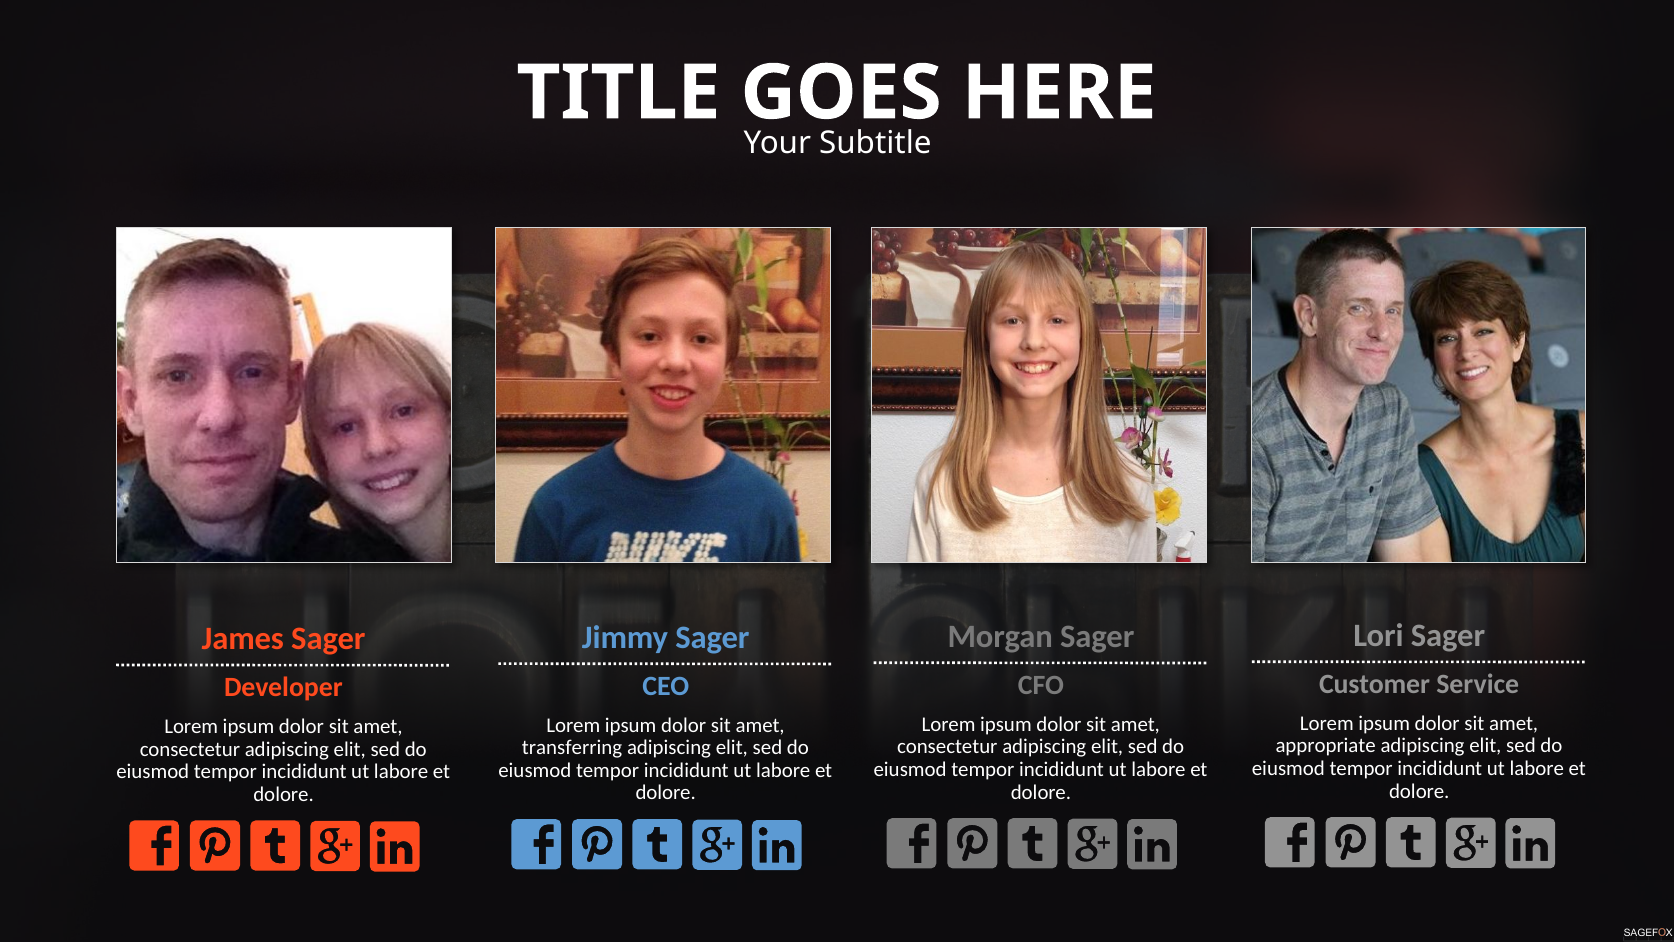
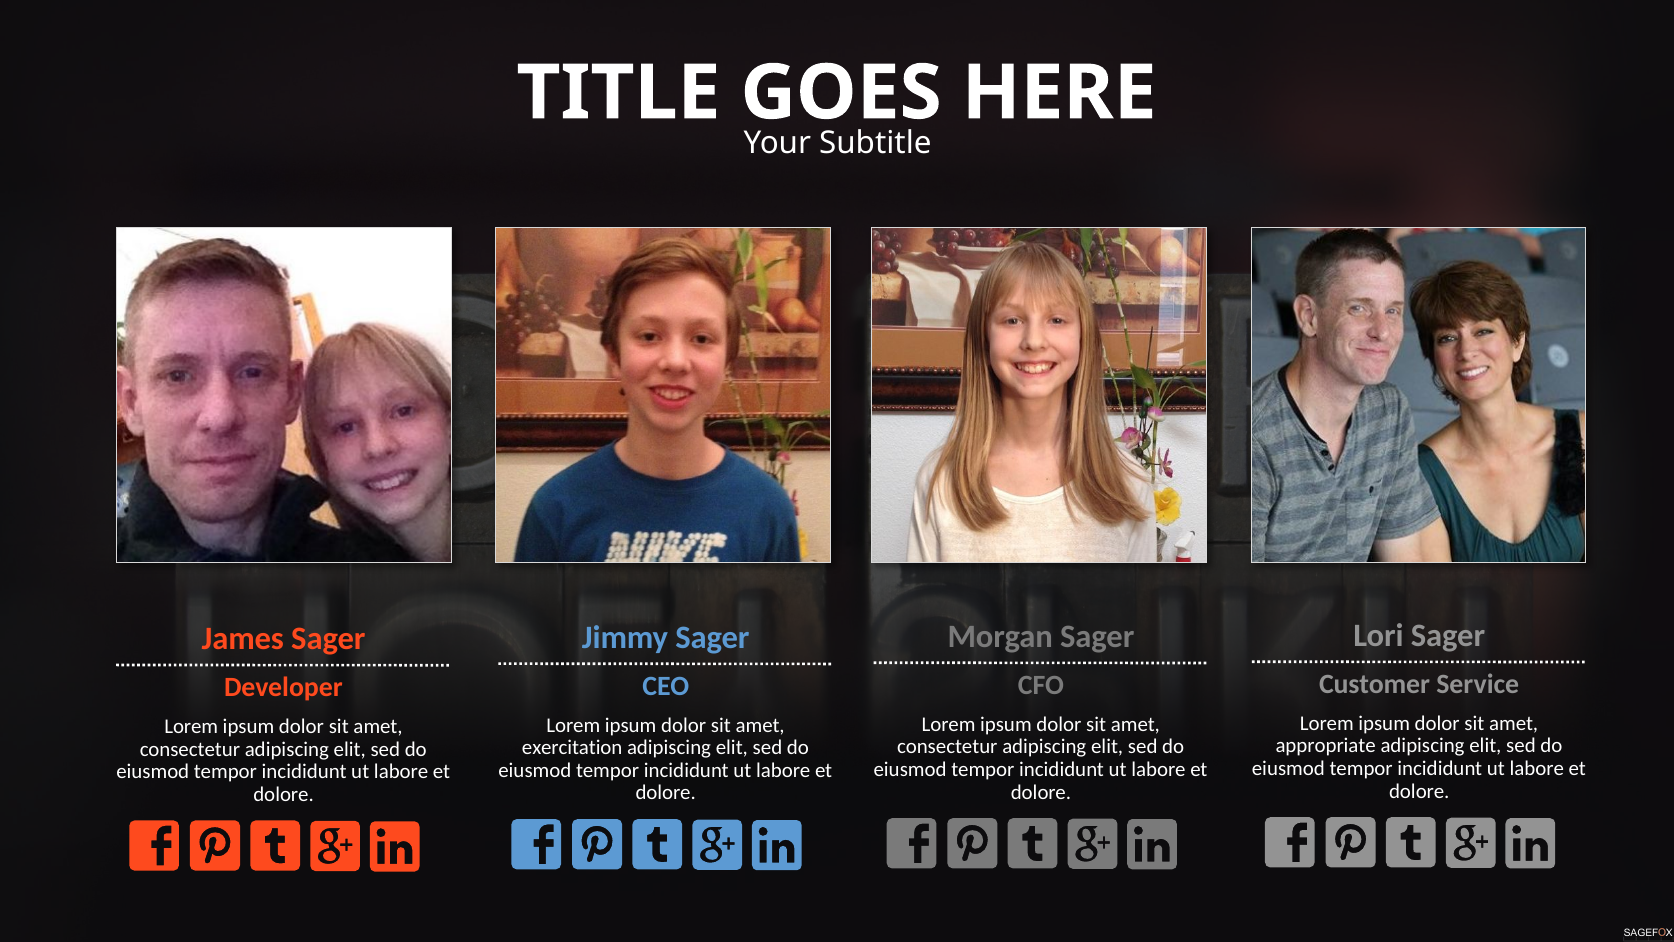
transferring: transferring -> exercitation
